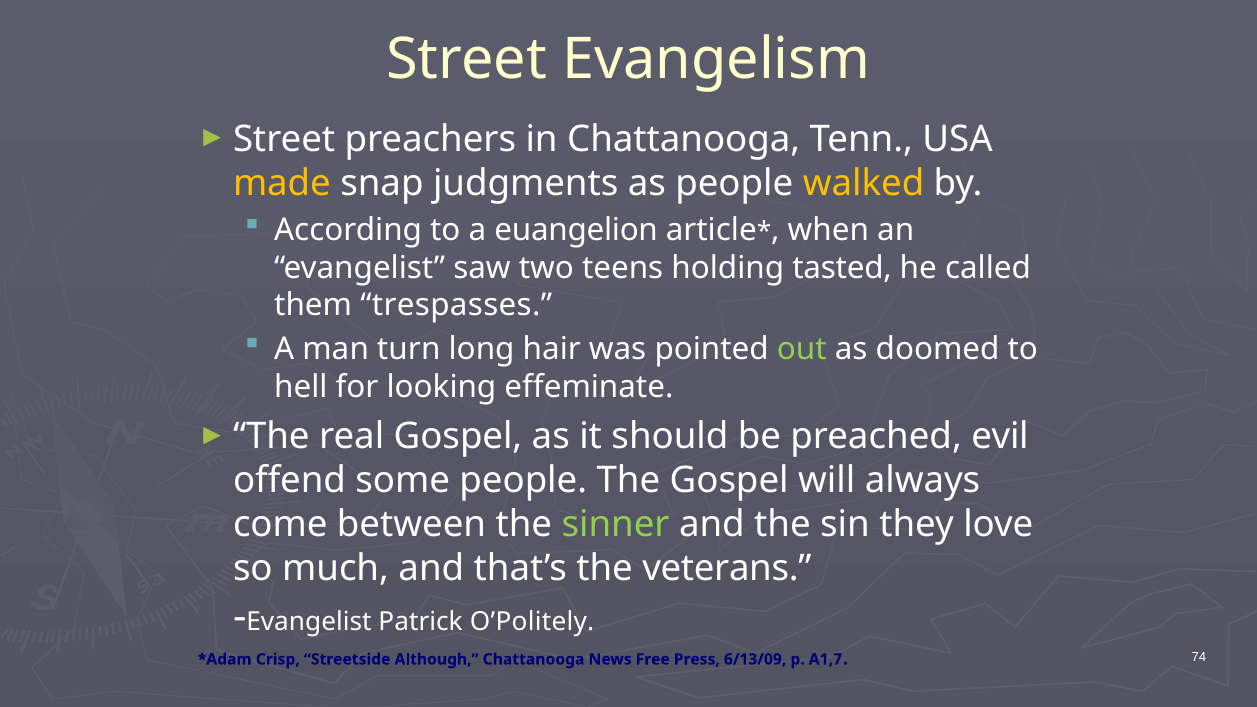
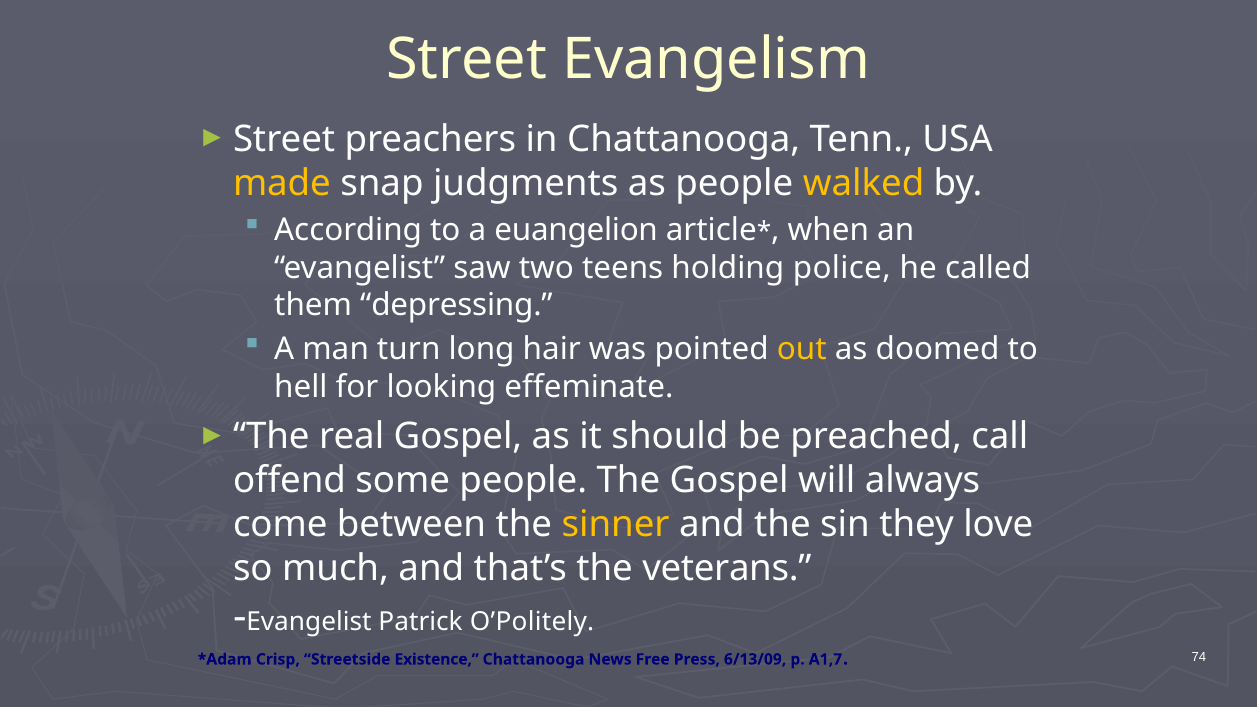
tasted: tasted -> police
trespasses: trespasses -> depressing
out colour: light green -> yellow
evil: evil -> call
sinner colour: light green -> yellow
Although: Although -> Existence
